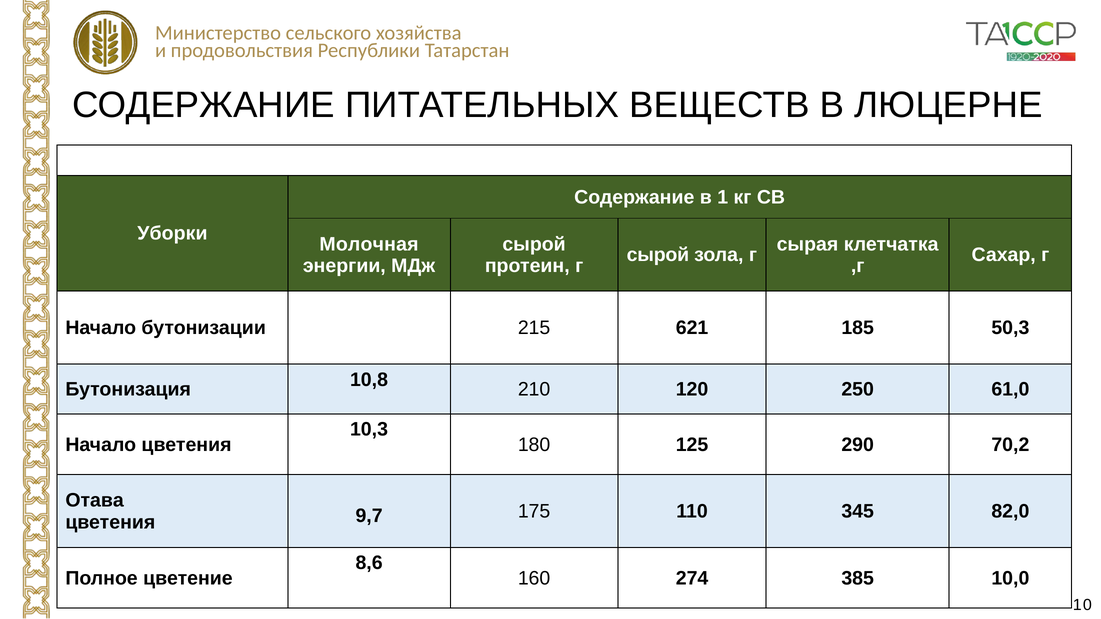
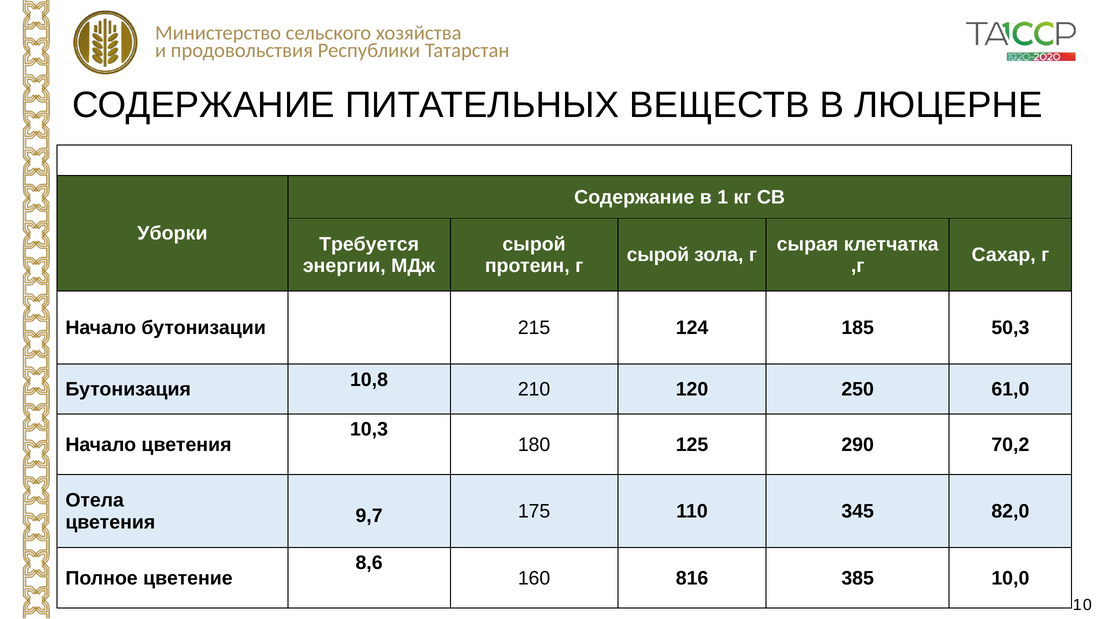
Молочная: Молочная -> Требуется
621: 621 -> 124
Отава: Отава -> Отела
274: 274 -> 816
